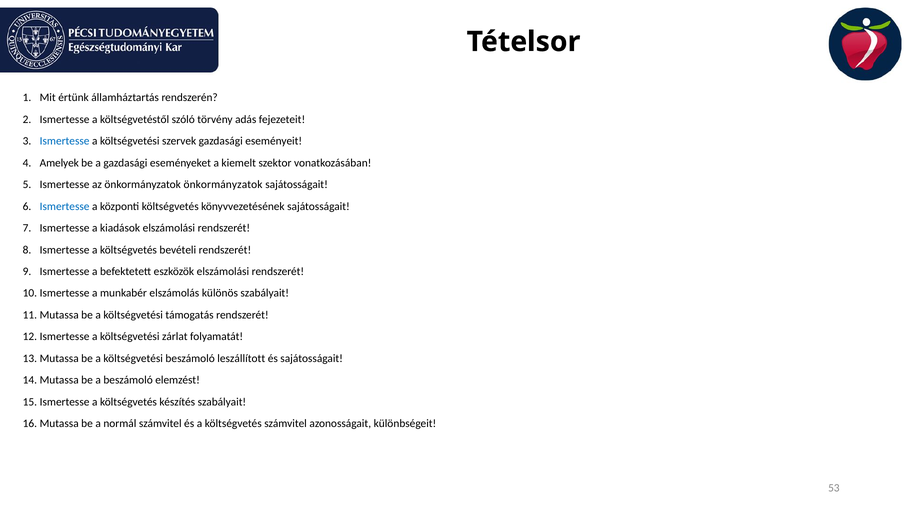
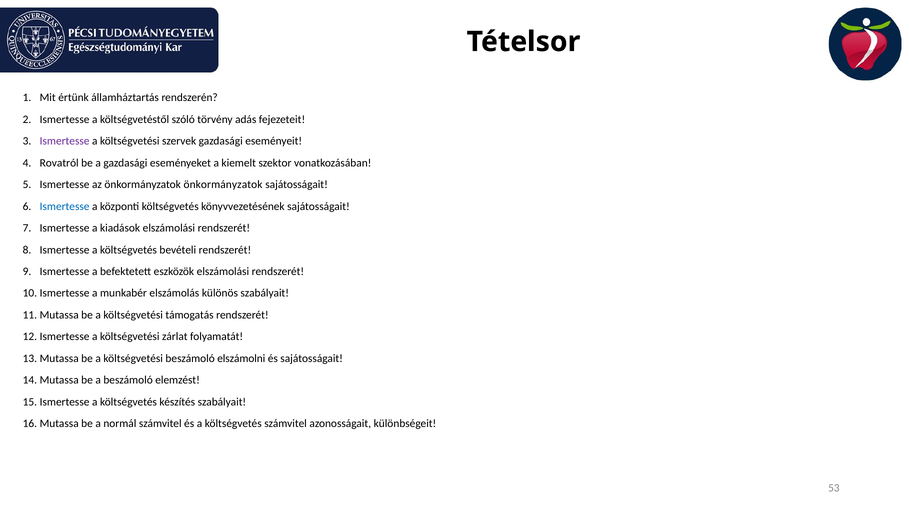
Ismertesse at (65, 141) colour: blue -> purple
Amelyek: Amelyek -> Rovatról
leszállított: leszállított -> elszámolni
